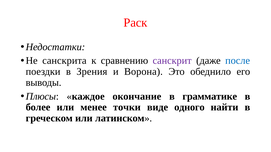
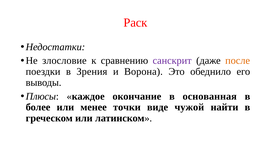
санскрита: санскрита -> злословие
после colour: blue -> orange
грамматике: грамматике -> основанная
одного: одного -> чужой
